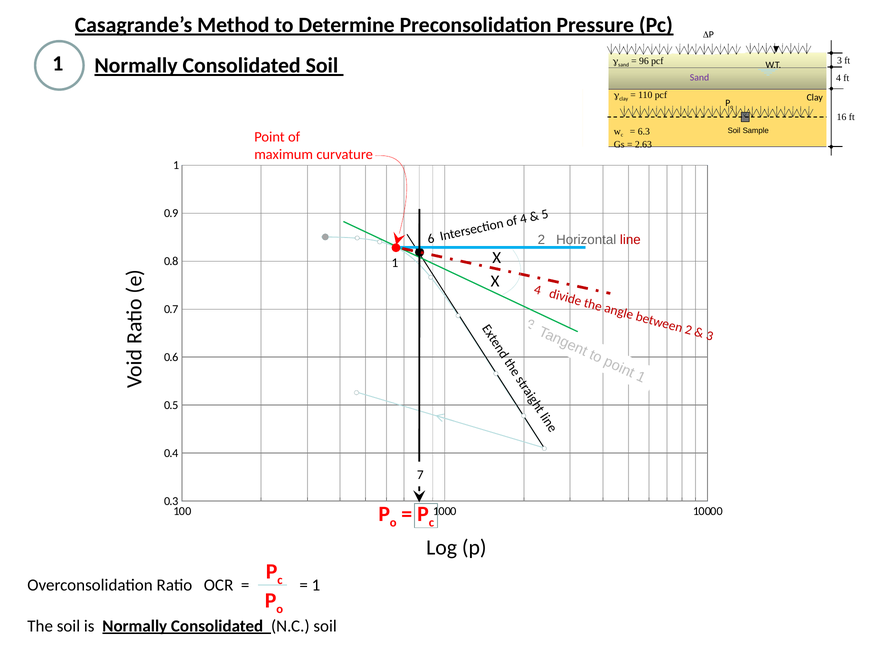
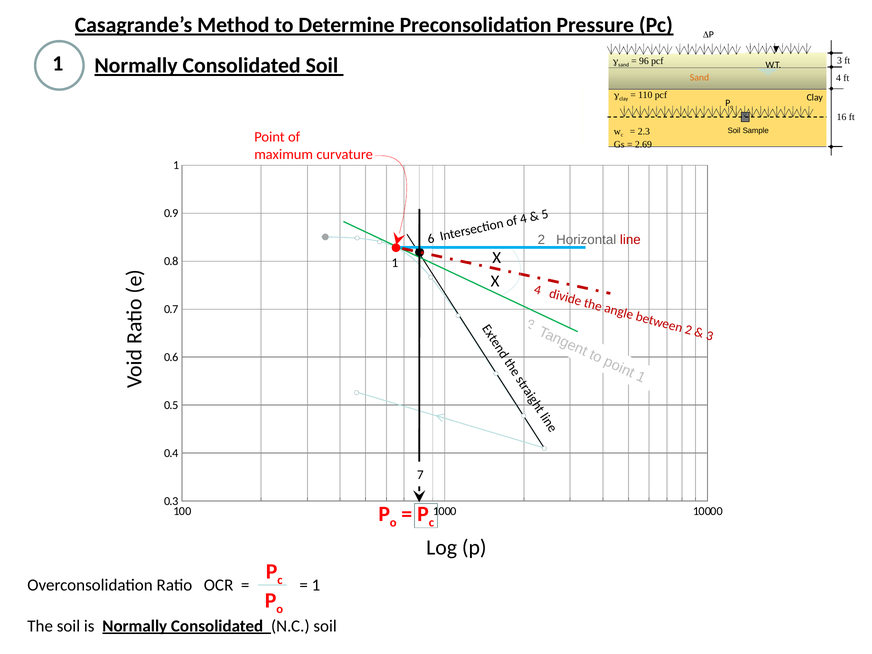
Sand at (699, 78) colour: purple -> orange
6.3: 6.3 -> 2.3
2.63: 2.63 -> 2.69
